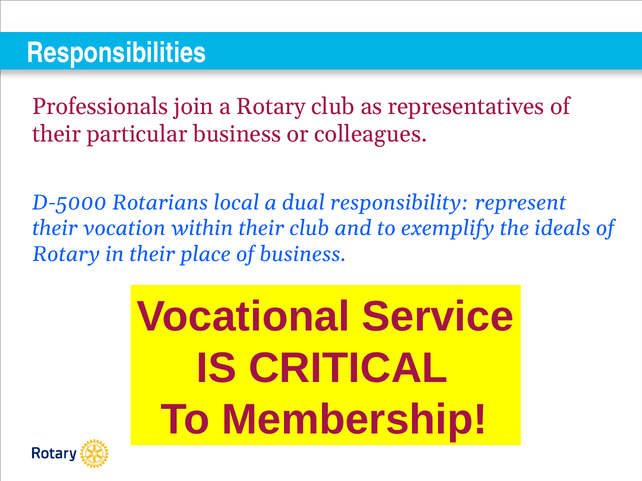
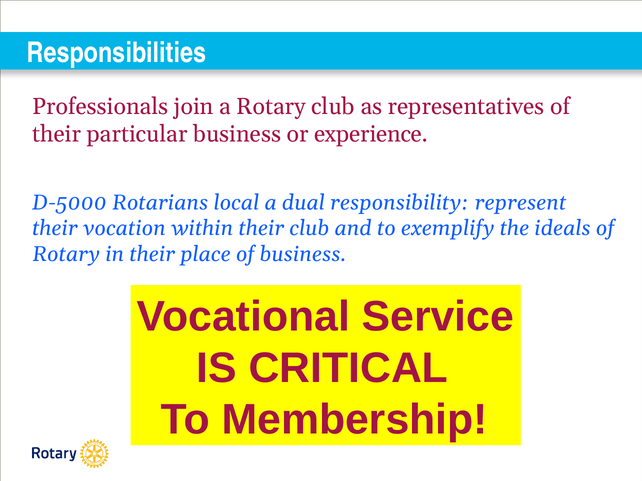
colleagues: colleagues -> experience
